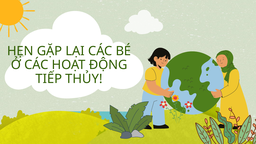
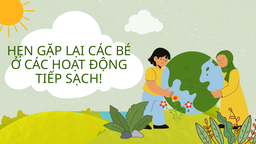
THỦY: THỦY -> SẠCH
